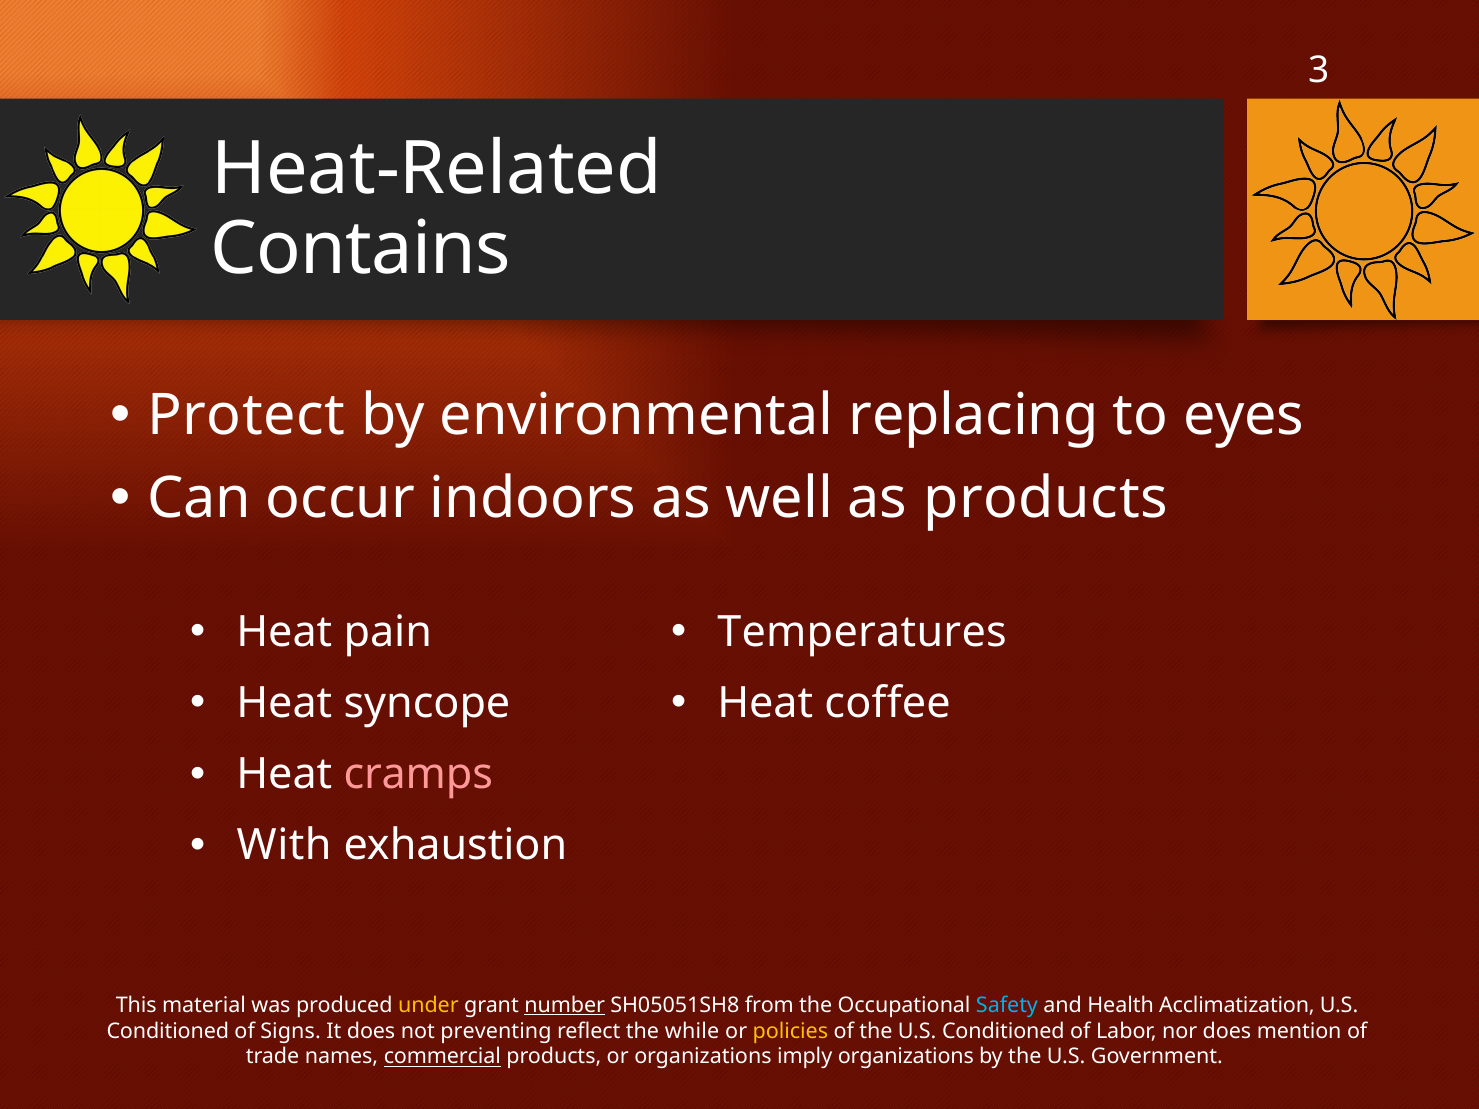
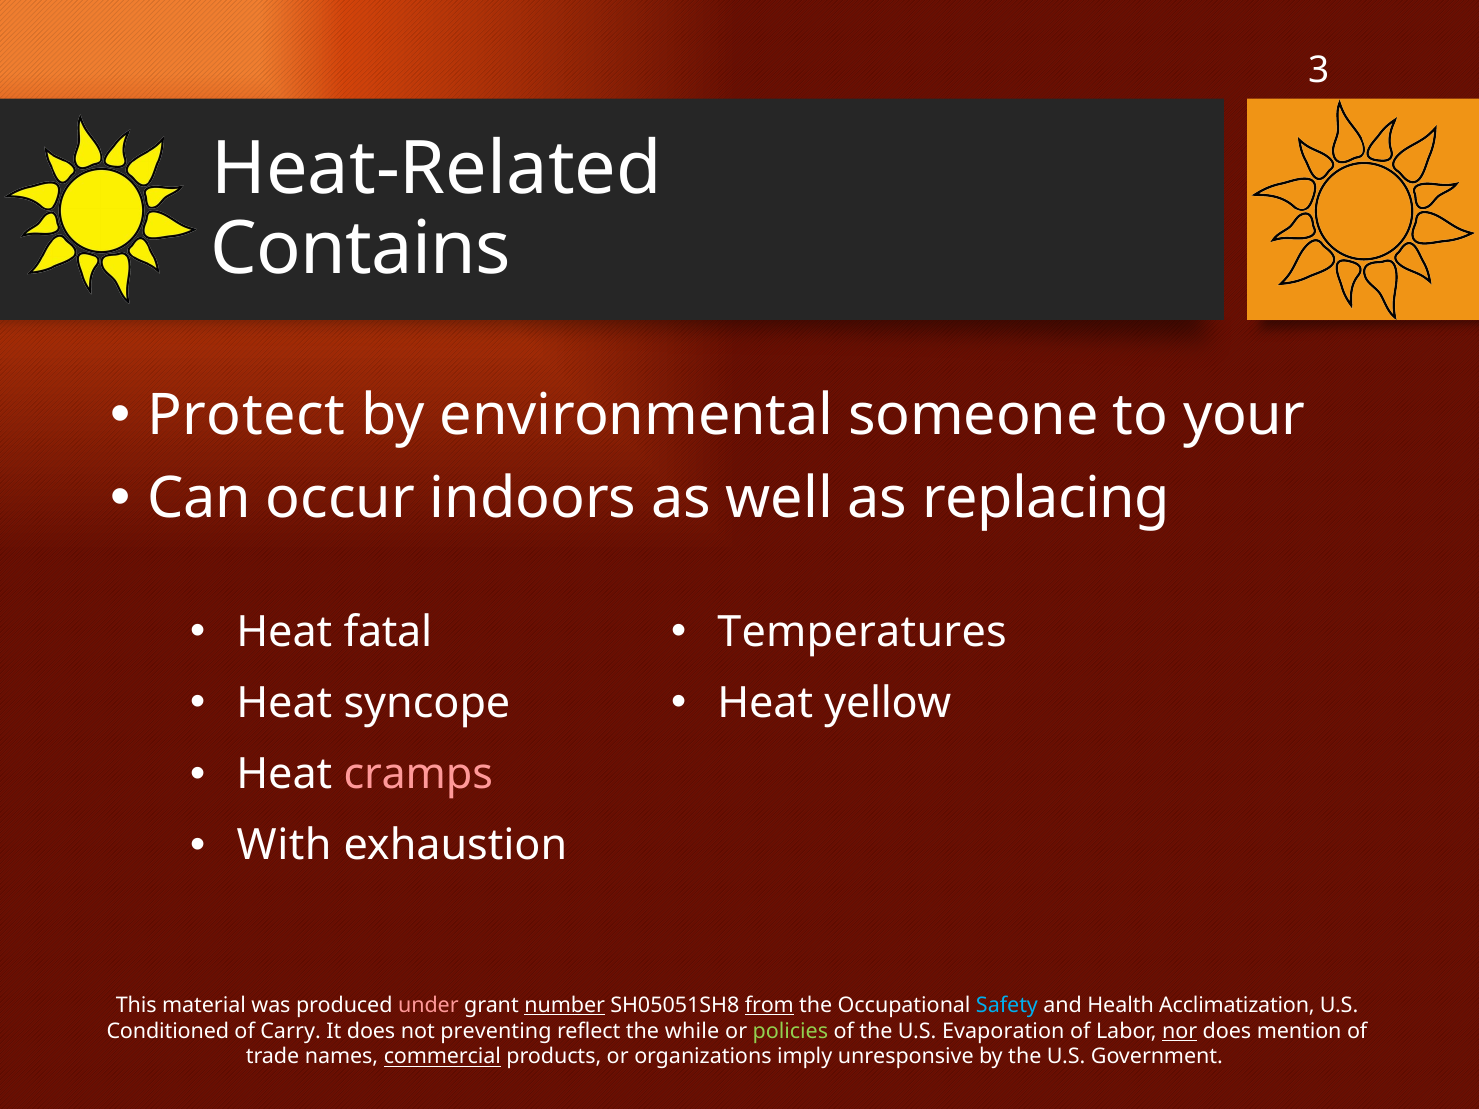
replacing: replacing -> someone
eyes: eyes -> your
as products: products -> replacing
pain: pain -> fatal
coffee: coffee -> yellow
under colour: yellow -> pink
from underline: none -> present
Signs: Signs -> Carry
policies colour: yellow -> light green
the U.S Conditioned: Conditioned -> Evaporation
nor underline: none -> present
imply organizations: organizations -> unresponsive
